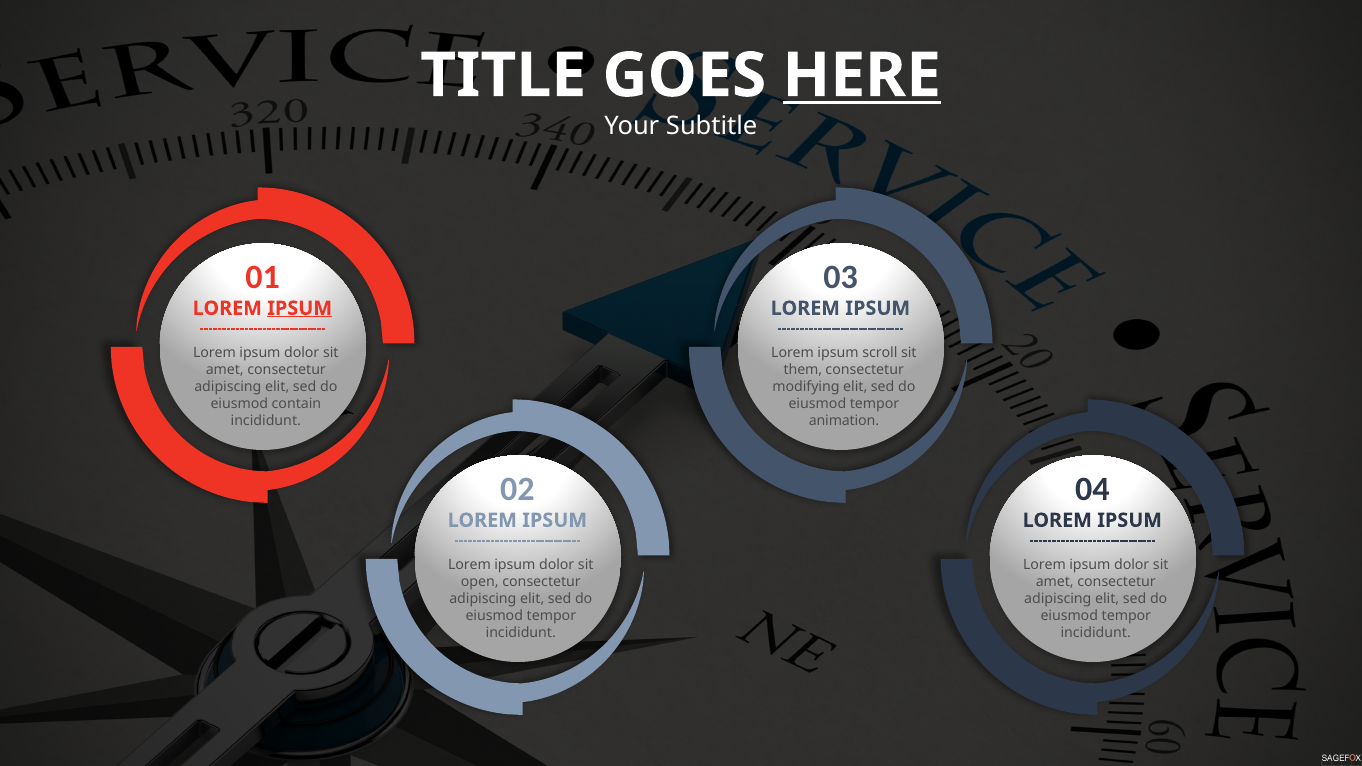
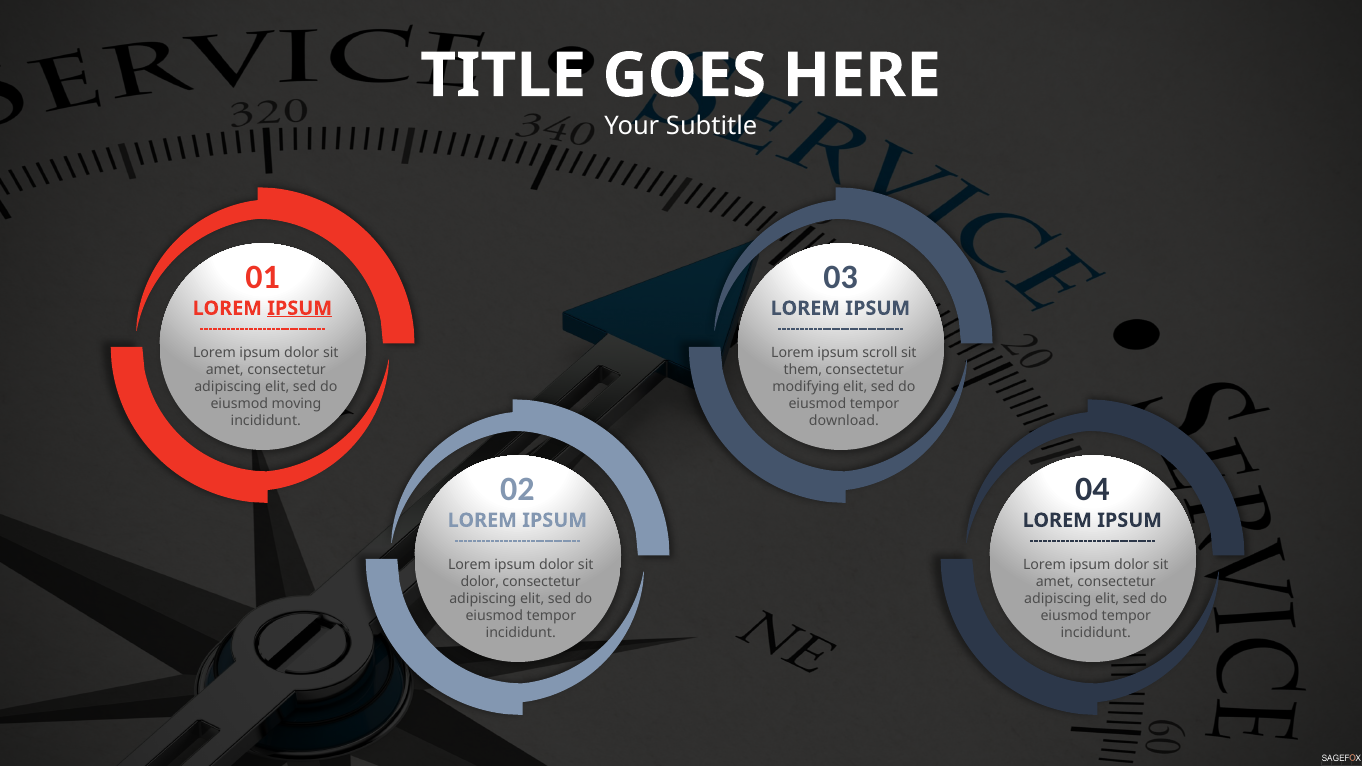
HERE underline: present -> none
contain: contain -> moving
animation: animation -> download
open at (480, 582): open -> dolor
